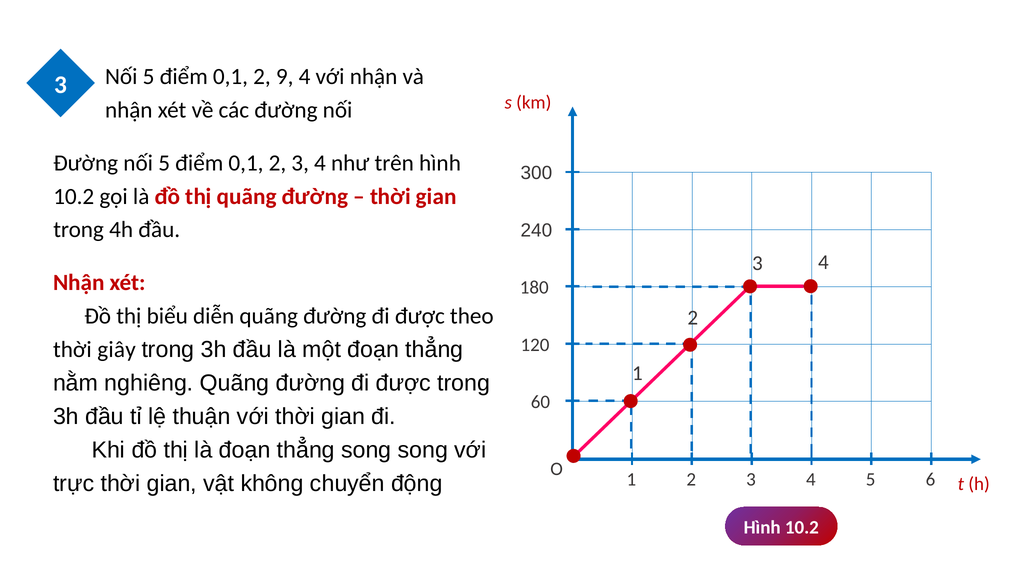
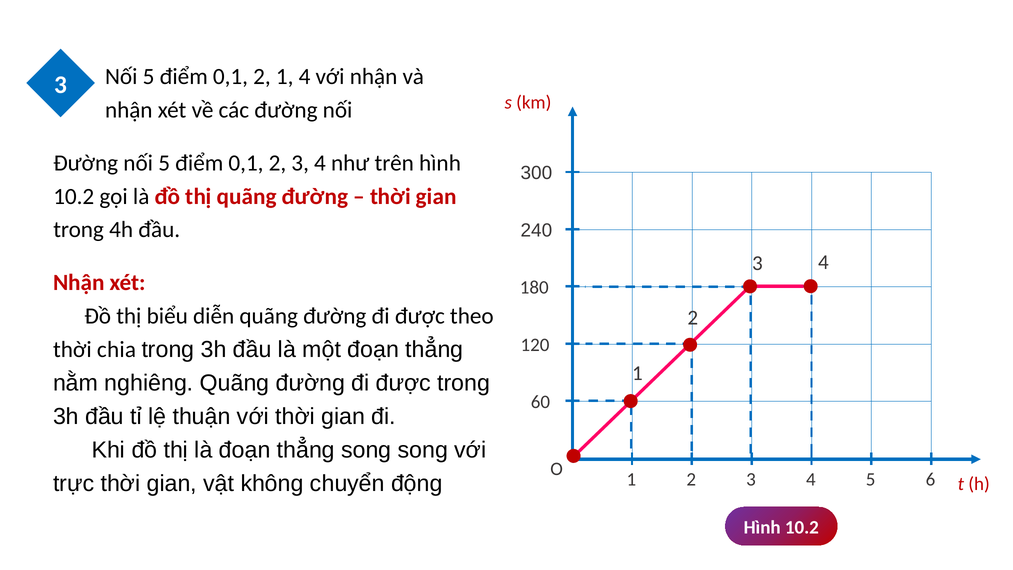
2 9: 9 -> 1
giây: giây -> chia
